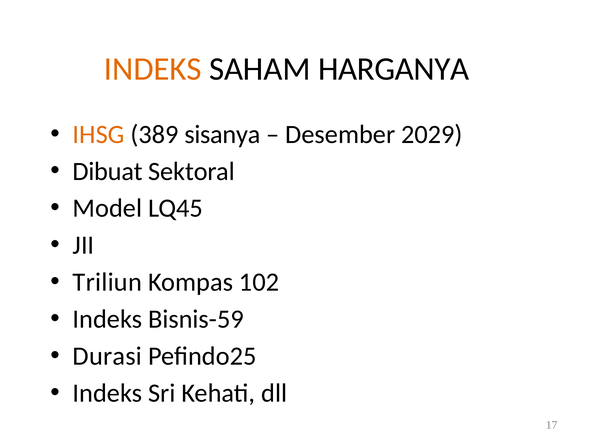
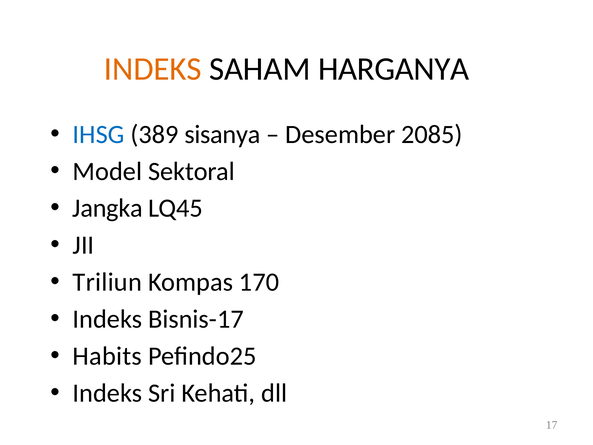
IHSG colour: orange -> blue
2029: 2029 -> 2085
Dibuat: Dibuat -> Model
Model: Model -> Jangka
102: 102 -> 170
Bisnis-59: Bisnis-59 -> Bisnis-17
Durasi: Durasi -> Habits
